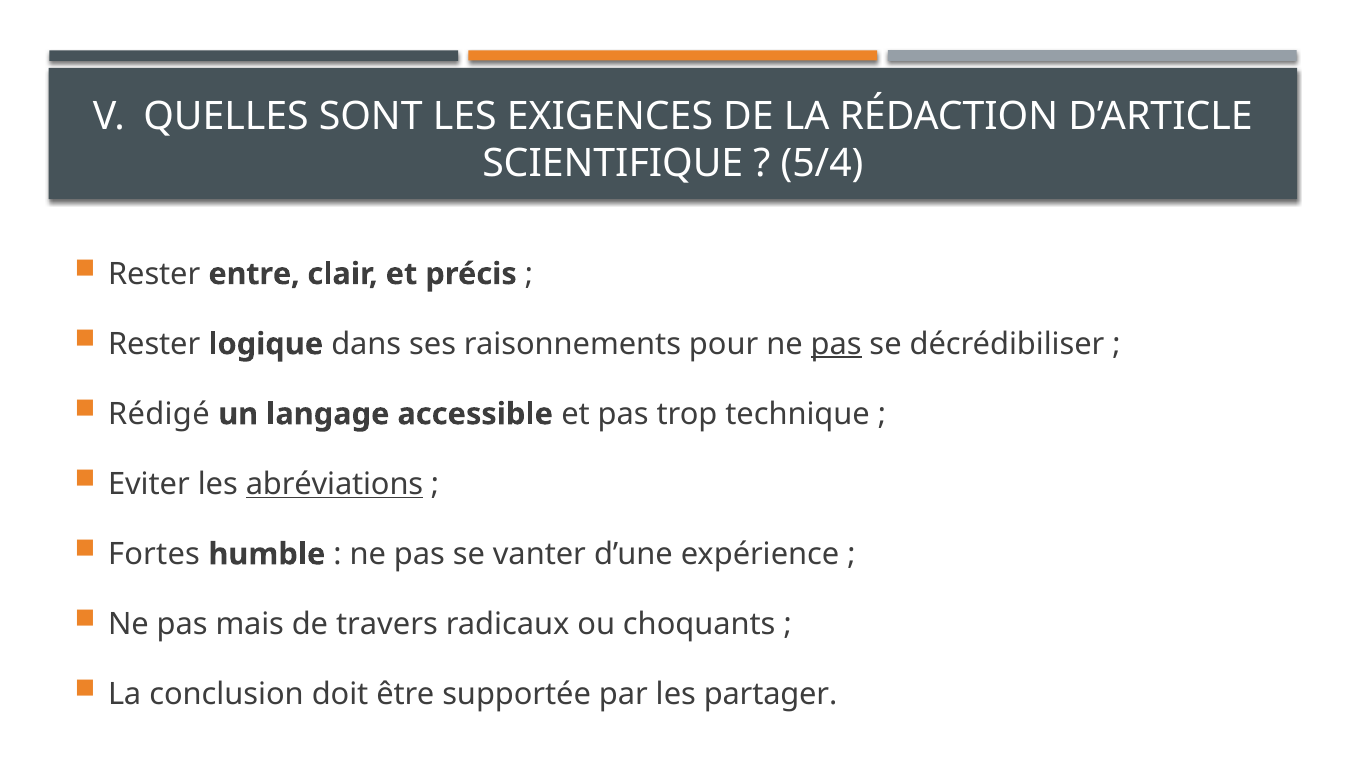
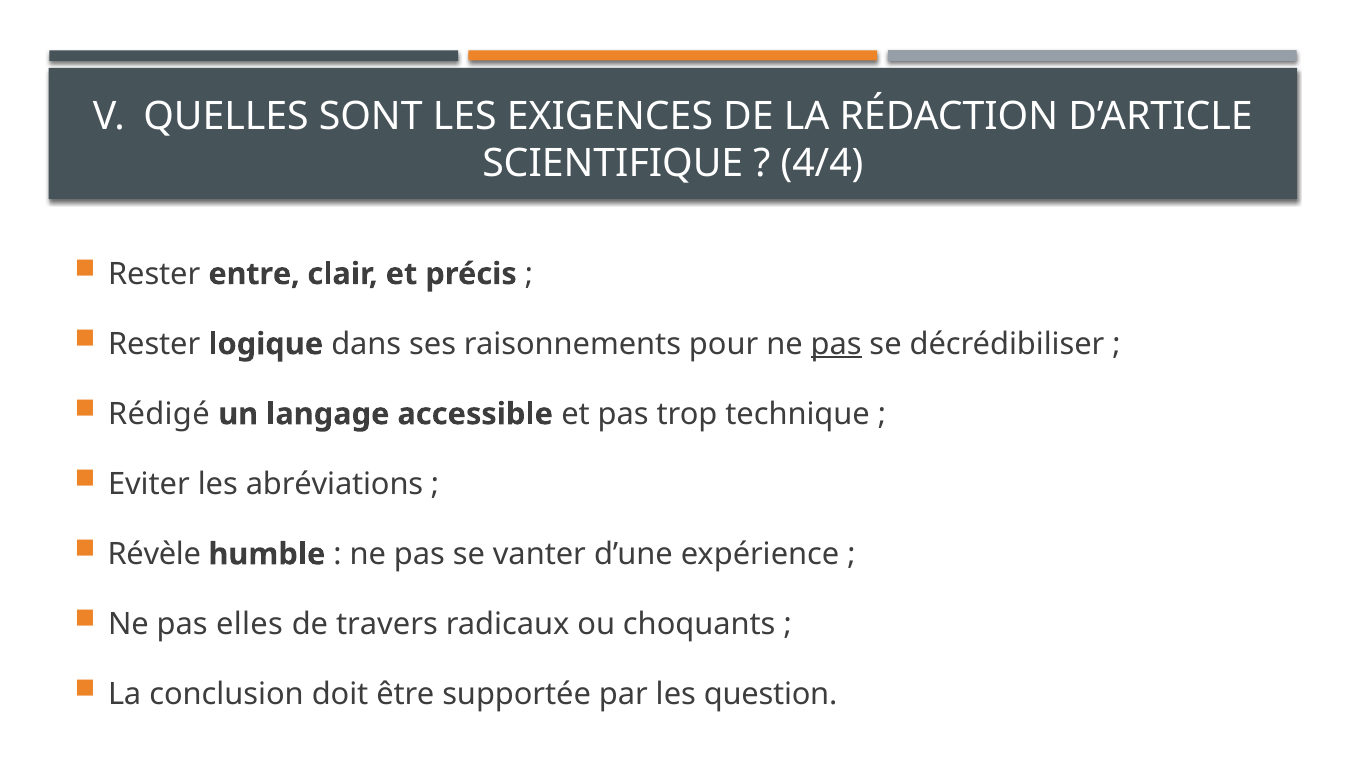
5/4: 5/4 -> 4/4
abréviations underline: present -> none
Fortes: Fortes -> Révèle
mais: mais -> elles
partager: partager -> question
